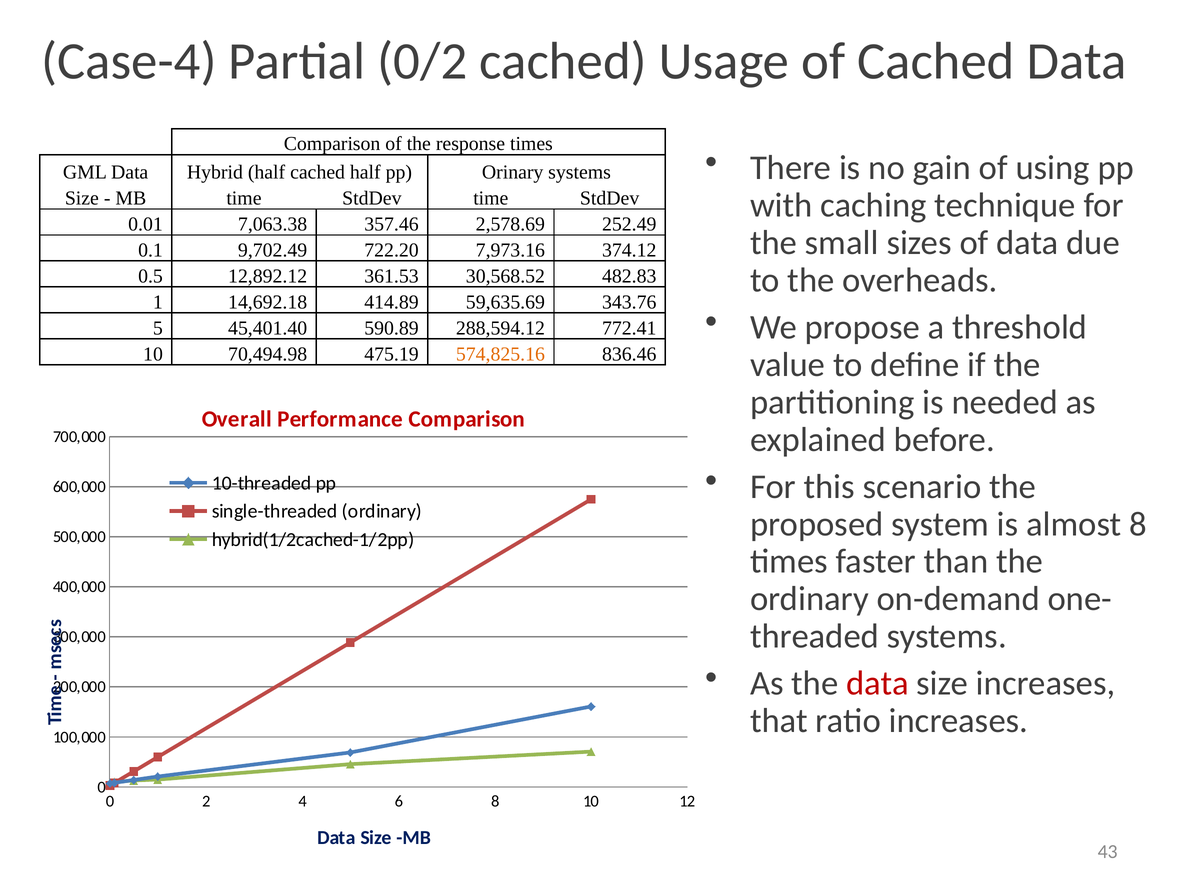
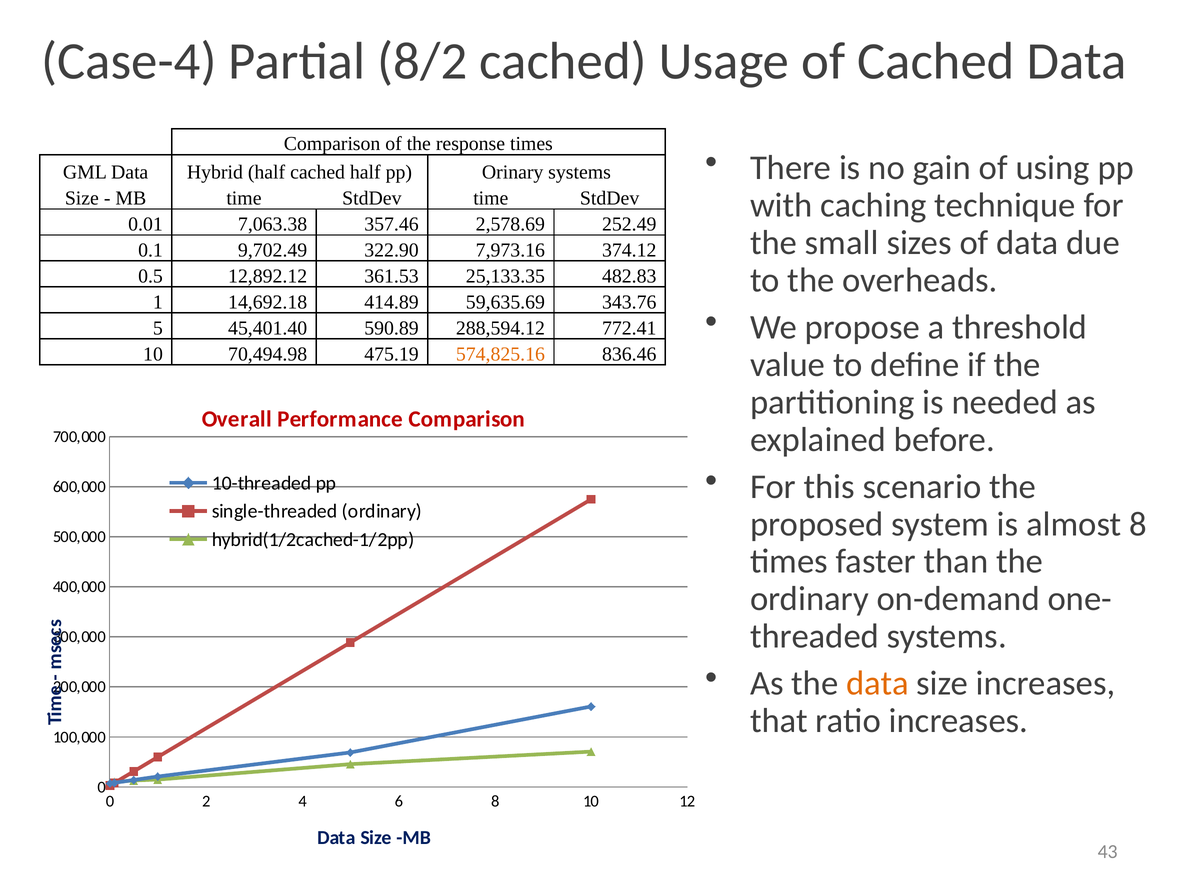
0/2: 0/2 -> 8/2
722.20: 722.20 -> 322.90
30,568.52: 30,568.52 -> 25,133.35
data at (878, 683) colour: red -> orange
